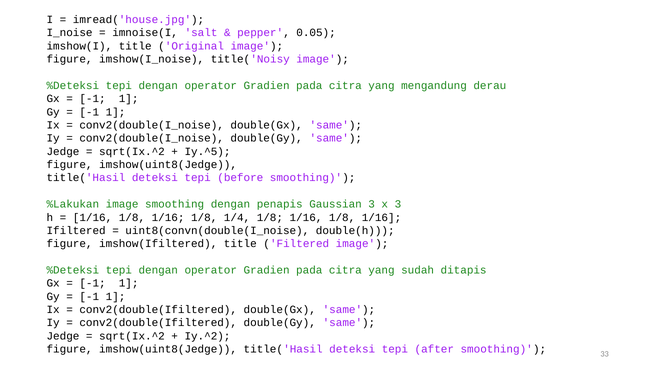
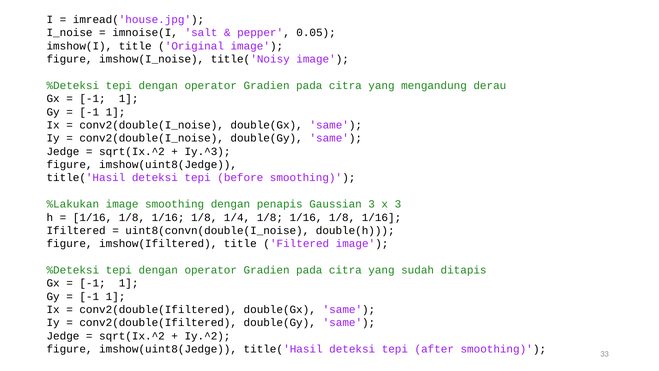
Iy.^5: Iy.^5 -> Iy.^3
